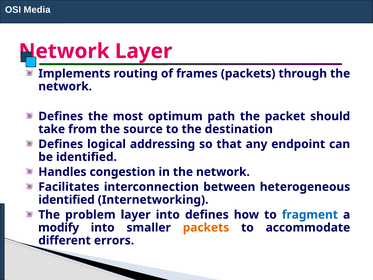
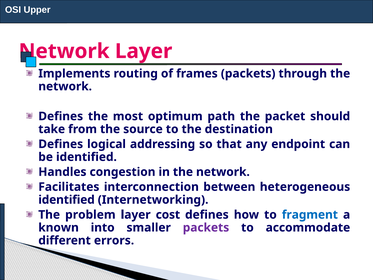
Media: Media -> Upper
layer into: into -> cost
modify: modify -> known
packets at (206, 227) colour: orange -> purple
